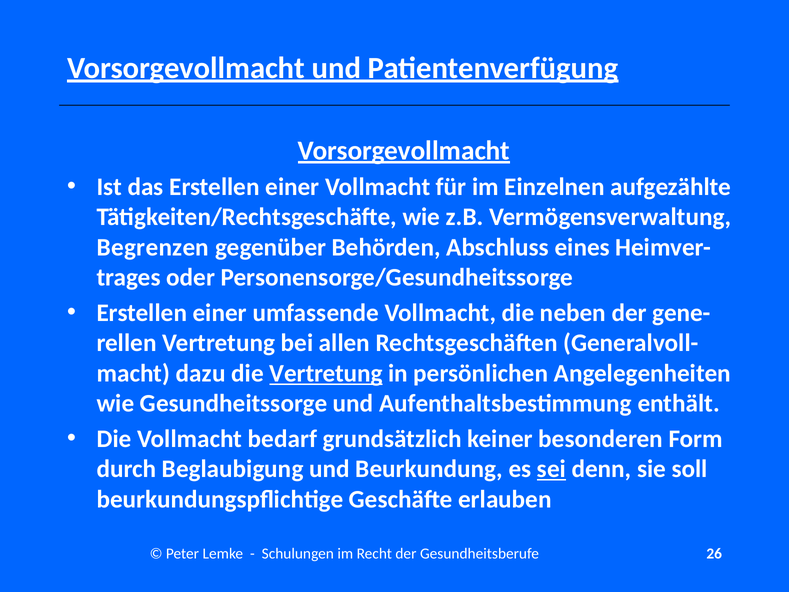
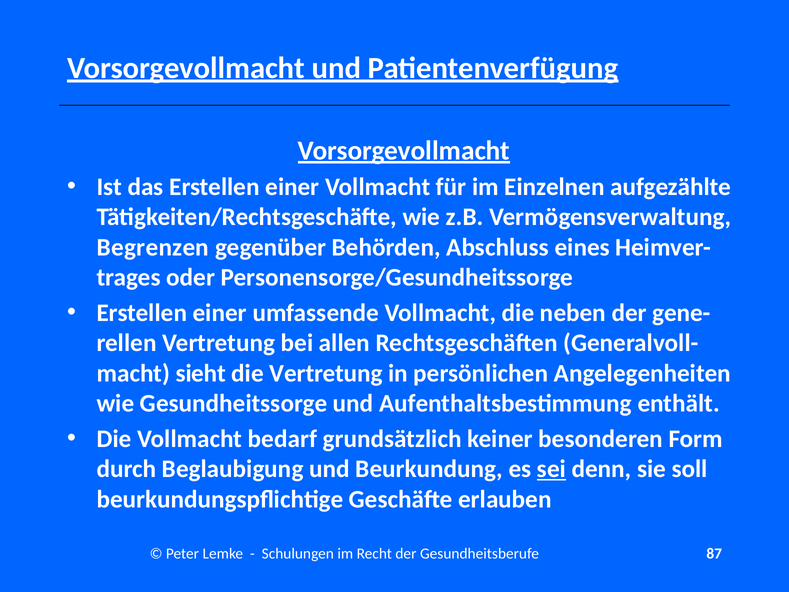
dazu: dazu -> sieht
Vertretung at (326, 373) underline: present -> none
26: 26 -> 87
